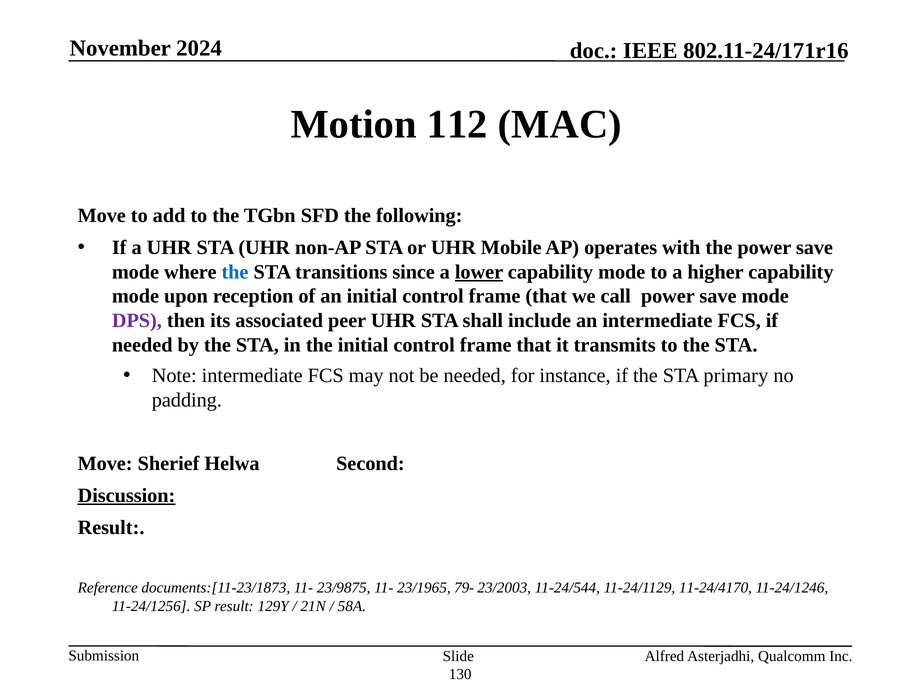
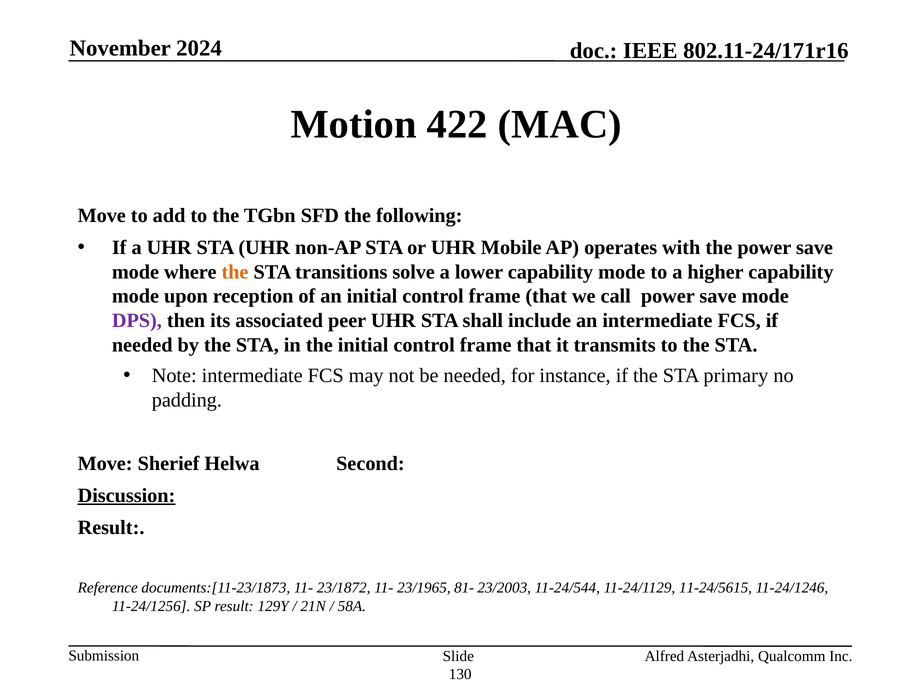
112: 112 -> 422
the at (235, 272) colour: blue -> orange
since: since -> solve
lower underline: present -> none
23/9875: 23/9875 -> 23/1872
79-: 79- -> 81-
11-24/4170: 11-24/4170 -> 11-24/5615
